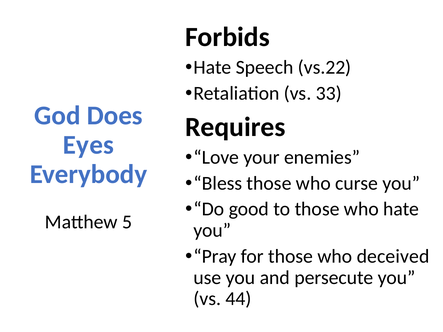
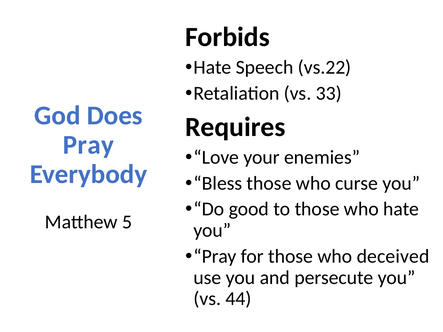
Eyes at (88, 145): Eyes -> Pray
